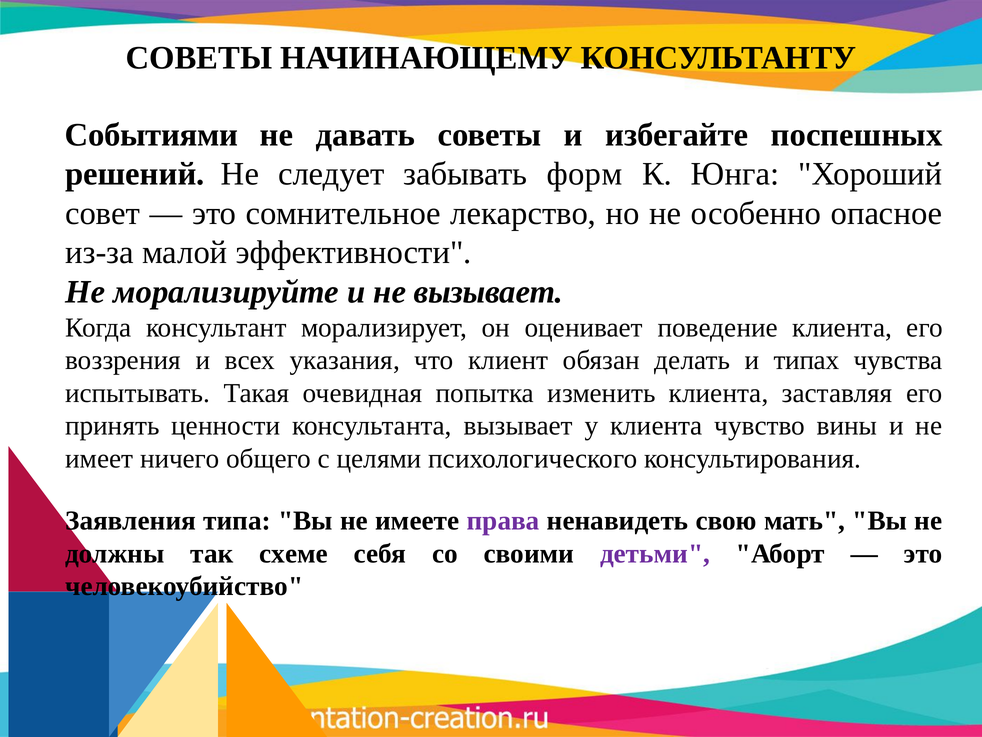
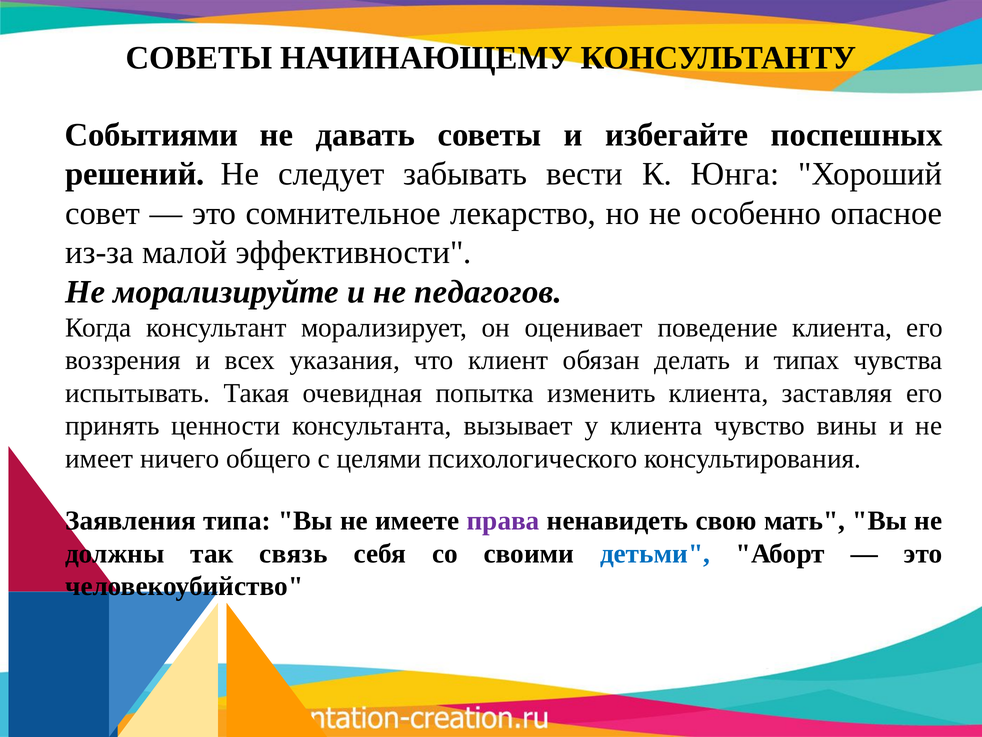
форм: форм -> вести
не вызывает: вызывает -> педагогов
схеме: схеме -> связь
детьми colour: purple -> blue
